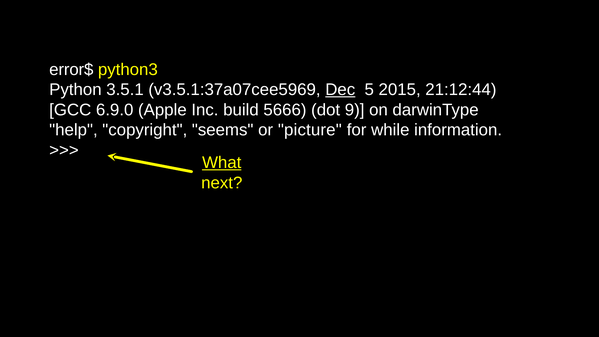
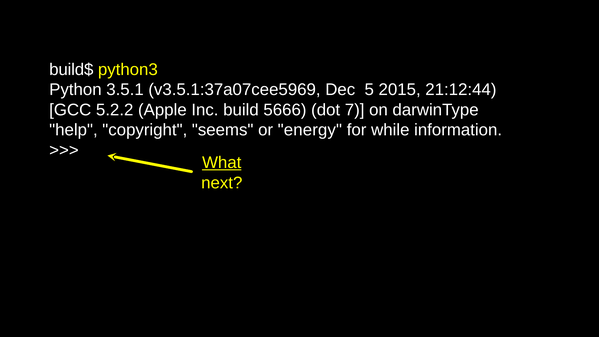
error$: error$ -> build$
Dec underline: present -> none
6.9.0: 6.9.0 -> 5.2.2
9: 9 -> 7
picture: picture -> energy
